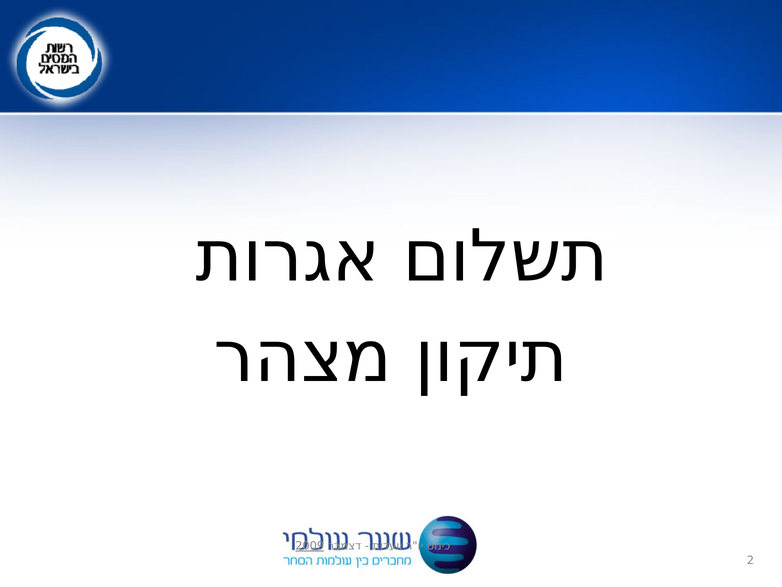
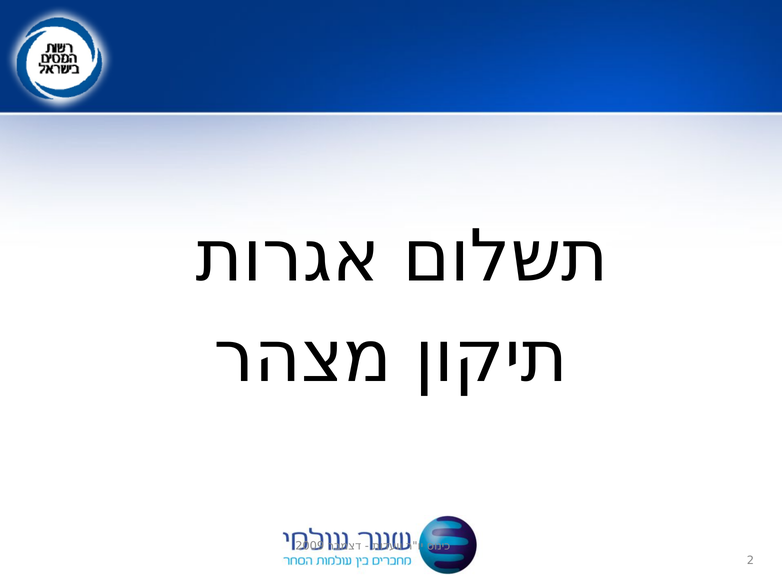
2009 underline: present -> none
